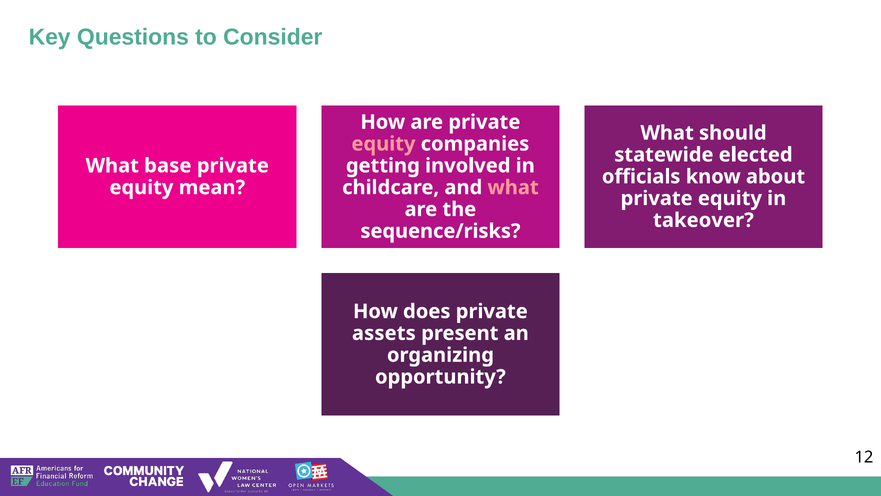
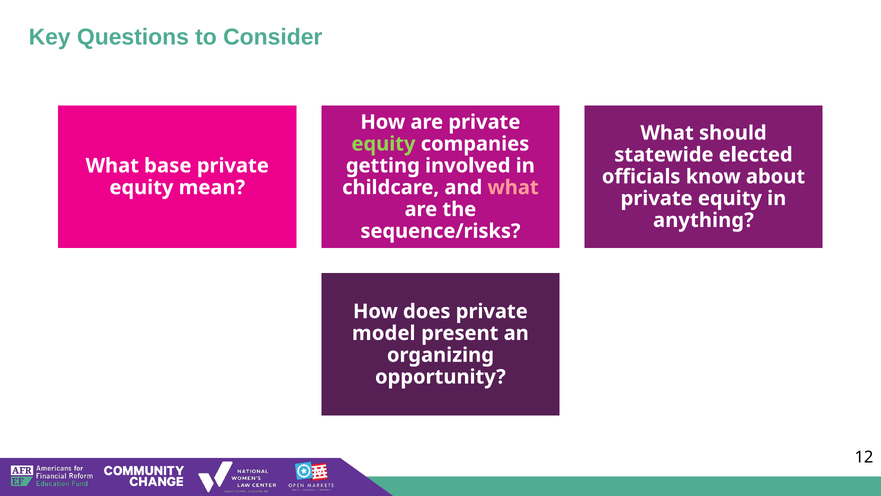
equity at (383, 144) colour: pink -> light green
takeover: takeover -> anything
assets: assets -> model
